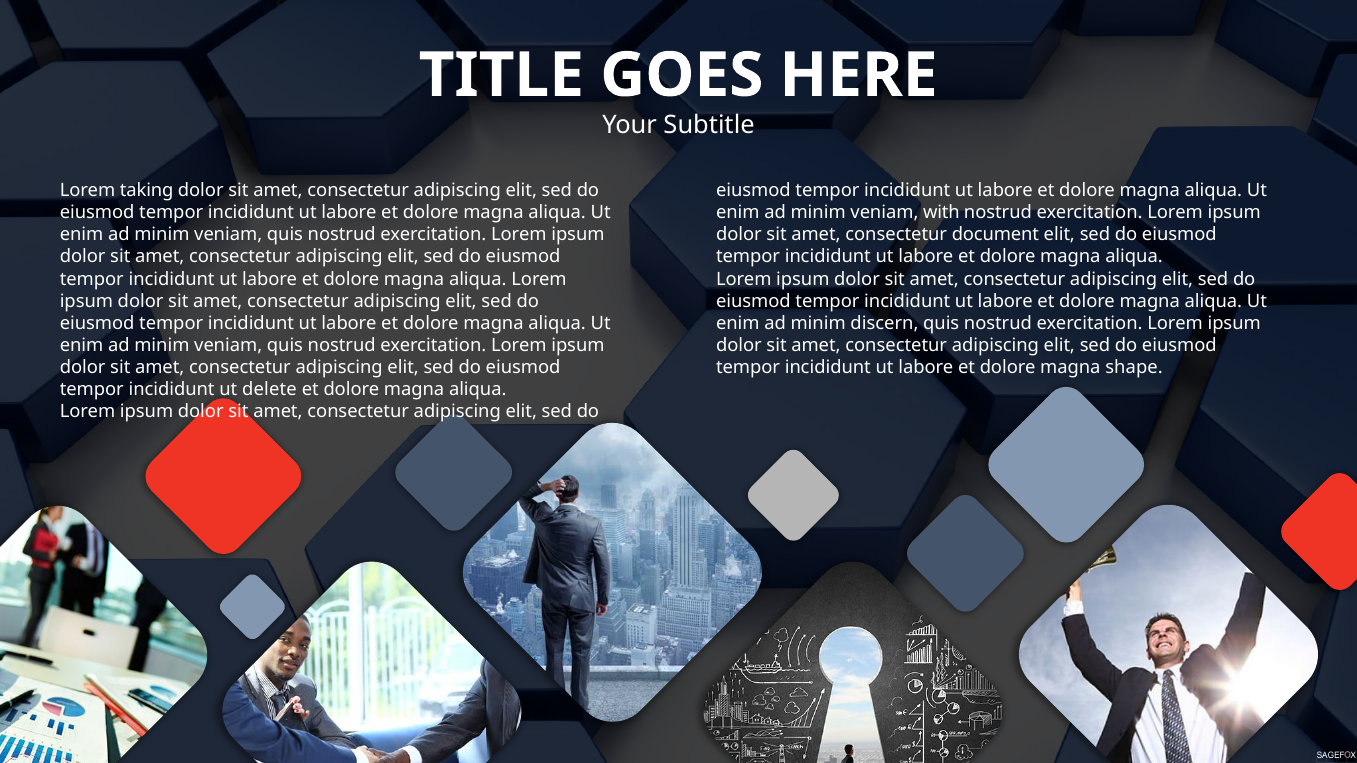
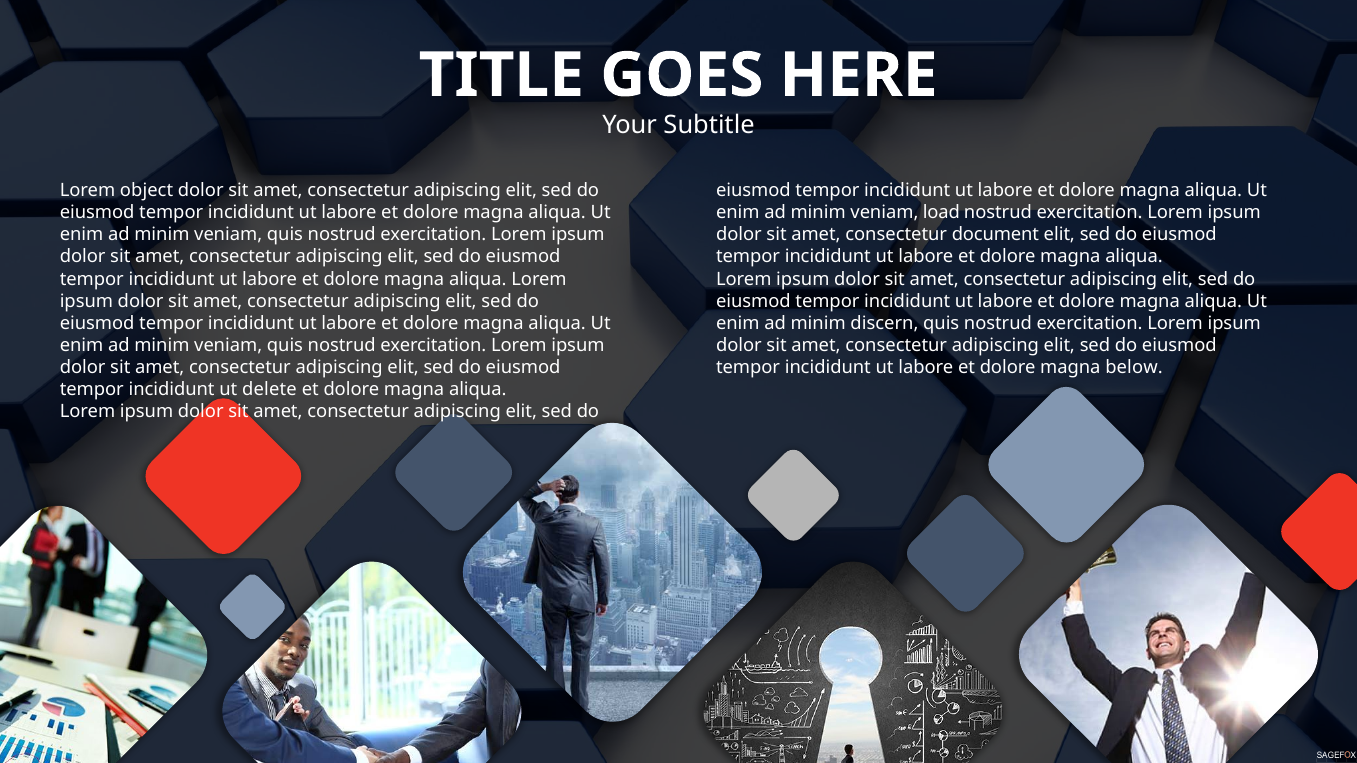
taking: taking -> object
with: with -> load
shape: shape -> below
